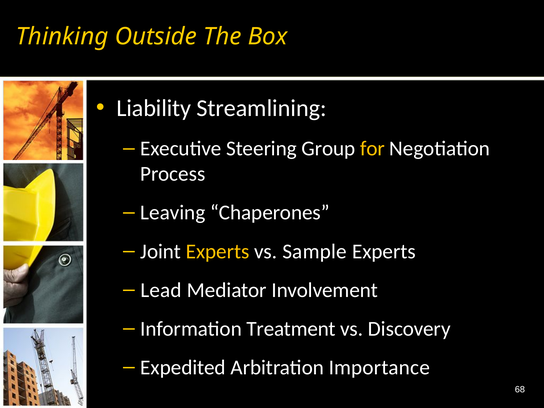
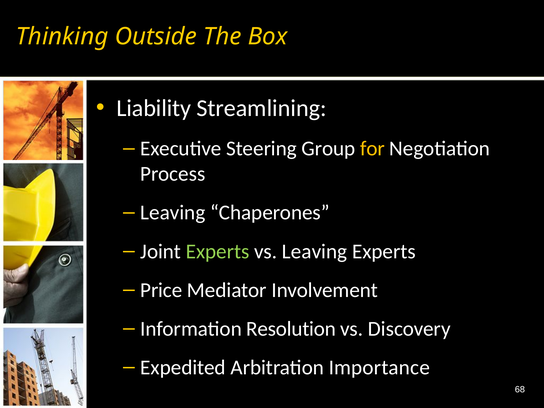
Experts at (218, 251) colour: yellow -> light green
vs Sample: Sample -> Leaving
Lead: Lead -> Price
Treatment: Treatment -> Resolution
